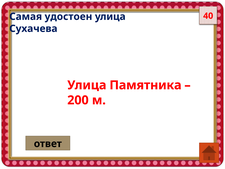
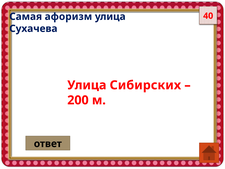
удостоен: удостоен -> афоризм
Памятника: Памятника -> Сибирских
